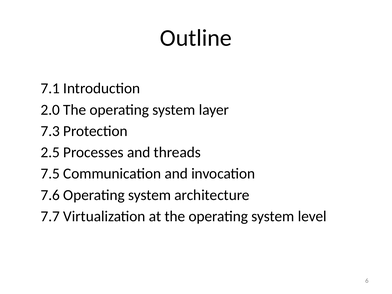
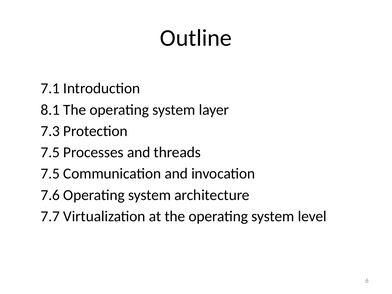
2.0: 2.0 -> 8.1
2.5 at (50, 152): 2.5 -> 7.5
